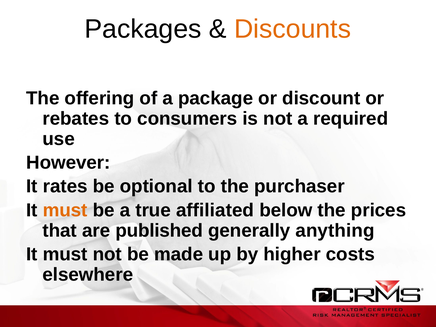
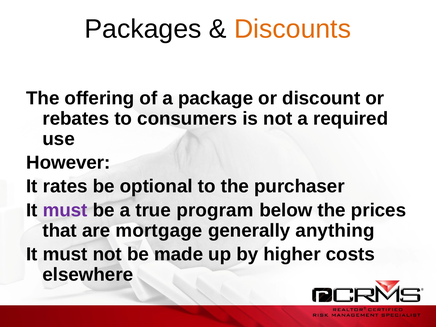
must at (65, 210) colour: orange -> purple
affiliated: affiliated -> program
published: published -> mortgage
